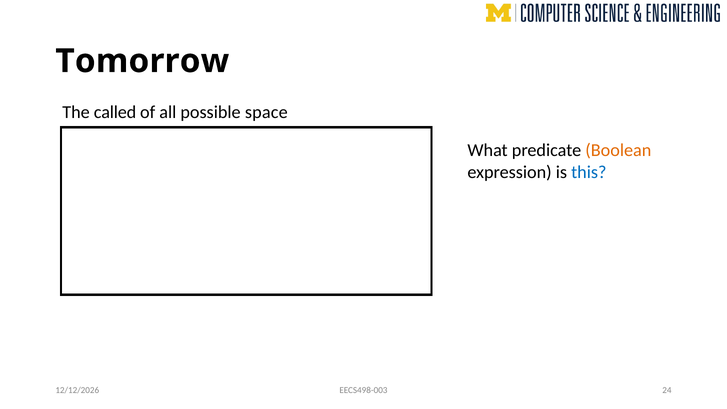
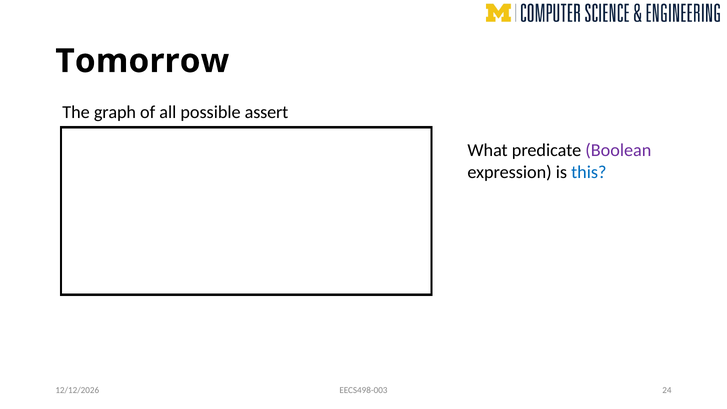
called: called -> graph
space: space -> assert
Boolean colour: orange -> purple
